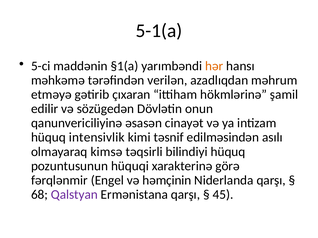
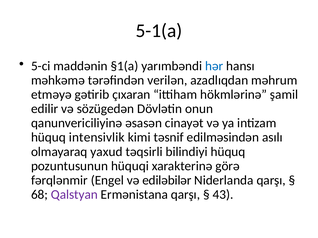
hər colour: orange -> blue
kimsə: kimsə -> yaxud
həmçinin: həmçinin -> ediləbilər
45: 45 -> 43
